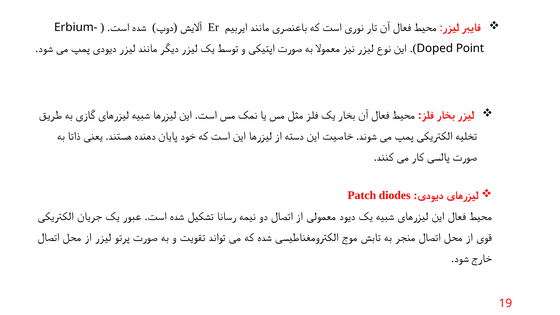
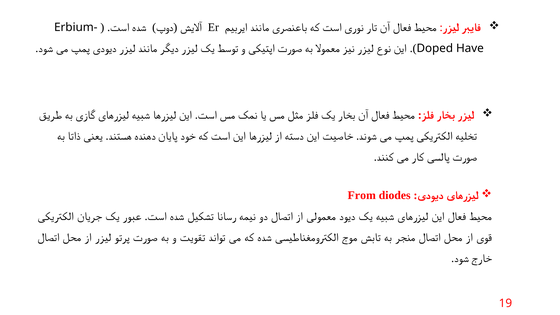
Point: Point -> Have
Patch: Patch -> From
